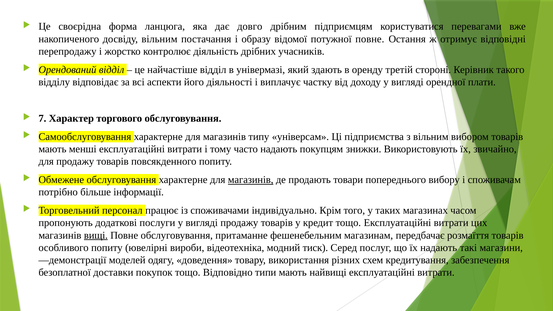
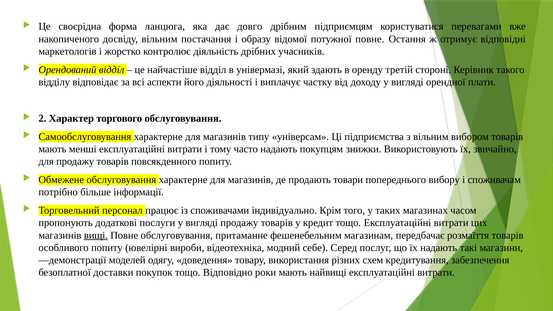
перепродажу: перепродажу -> маркетологів
7: 7 -> 2
магазинів at (251, 180) underline: present -> none
тиск: тиск -> себе
типи: типи -> роки
